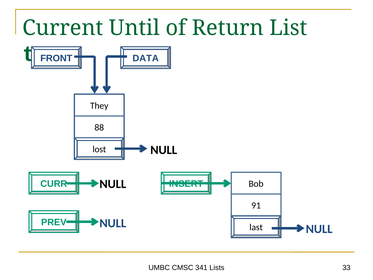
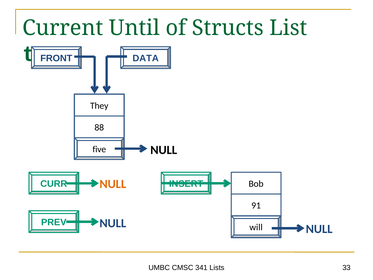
Return: Return -> Structs
lost: lost -> five
NULL at (113, 184) colour: black -> orange
last: last -> will
